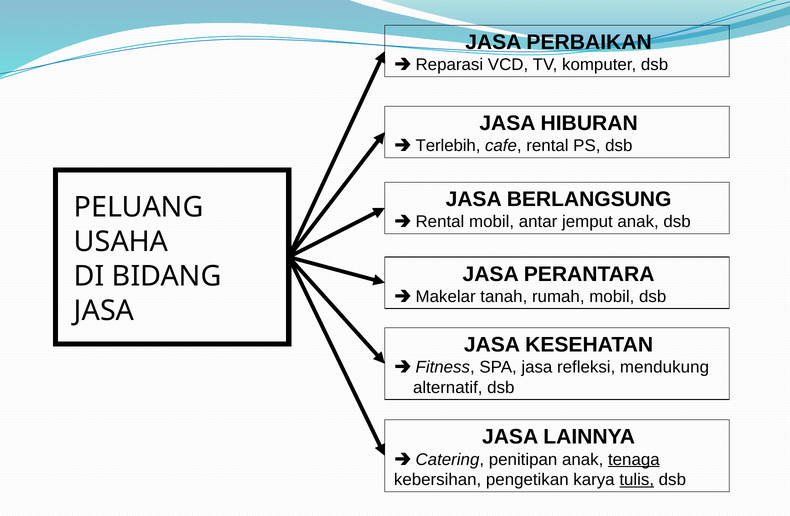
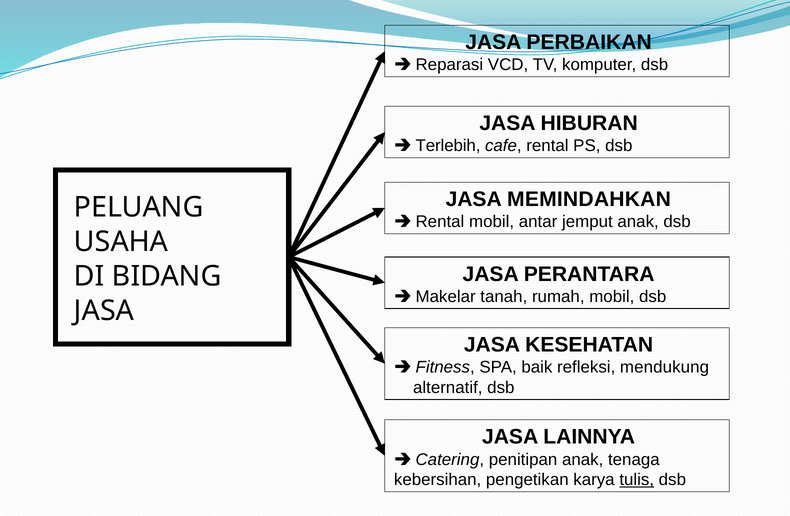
BERLANGSUNG: BERLANGSUNG -> MEMINDAHKAN
SPA jasa: jasa -> baik
tenaga underline: present -> none
